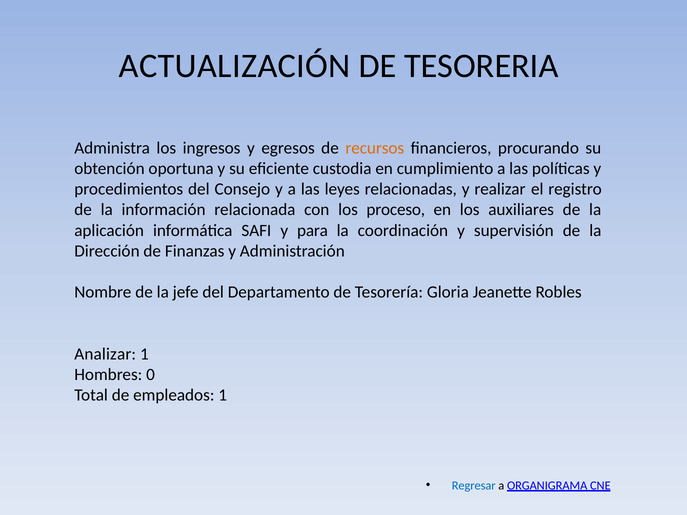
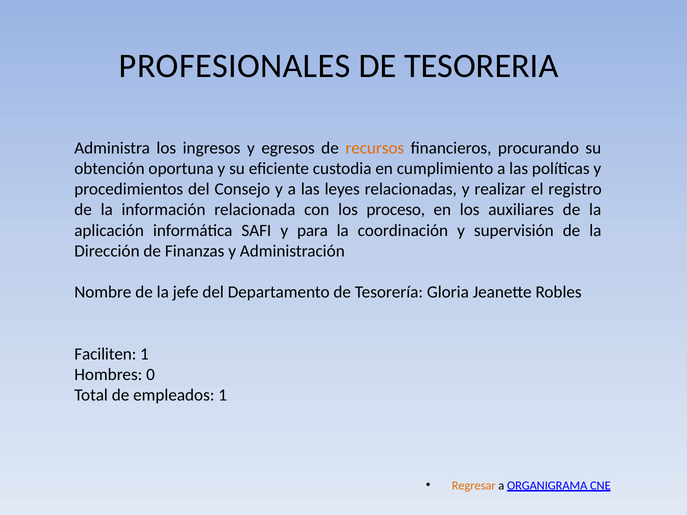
ACTUALIZACIÓN: ACTUALIZACIÓN -> PROFESIONALES
Analizar: Analizar -> Faciliten
Regresar colour: blue -> orange
